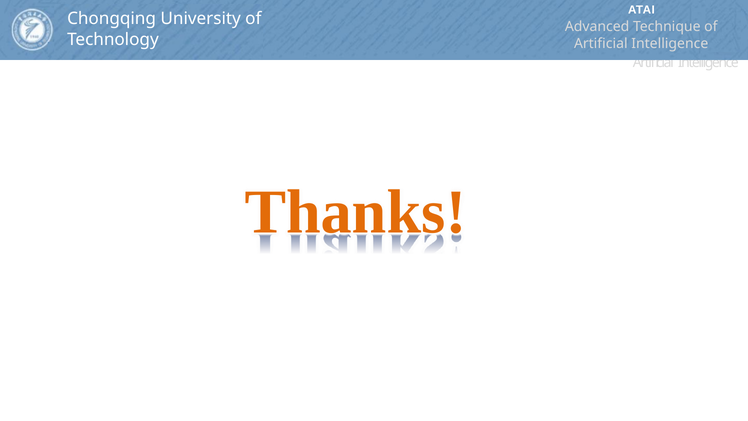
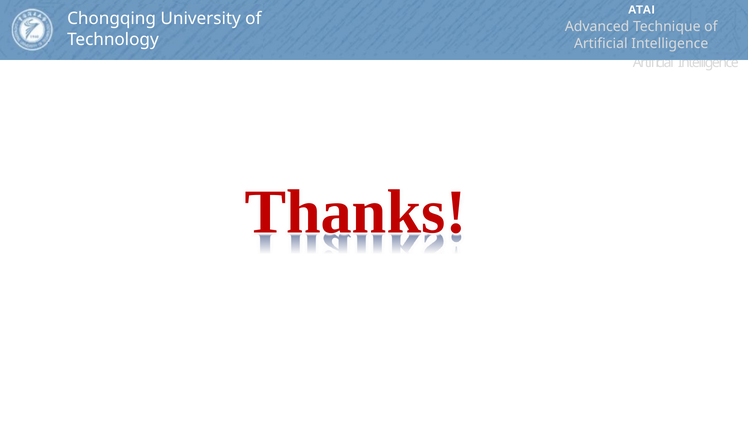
Thanks colour: orange -> red
